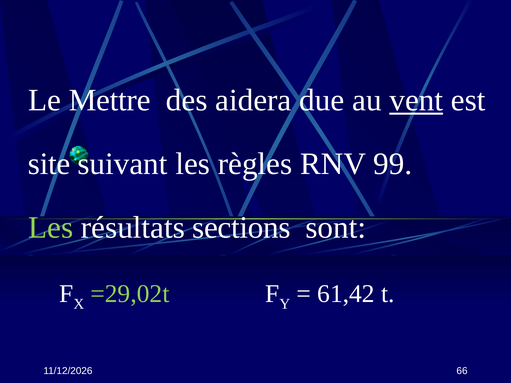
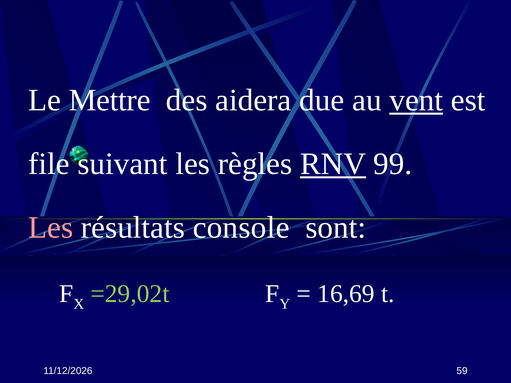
site: site -> file
RNV underline: none -> present
Les at (51, 228) colour: light green -> pink
sections: sections -> console
61,42: 61,42 -> 16,69
66: 66 -> 59
